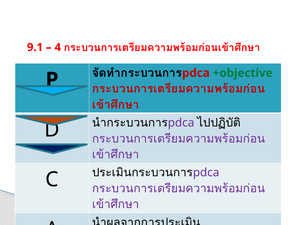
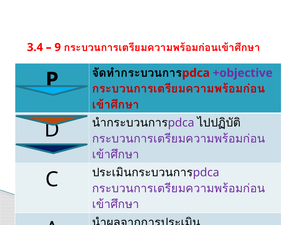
9.1: 9.1 -> 3.4
4: 4 -> 9
+objective colour: green -> purple
